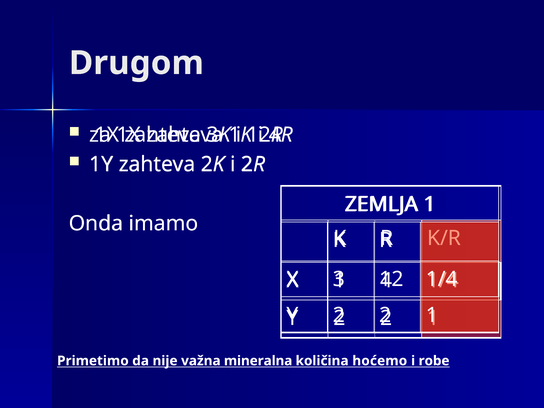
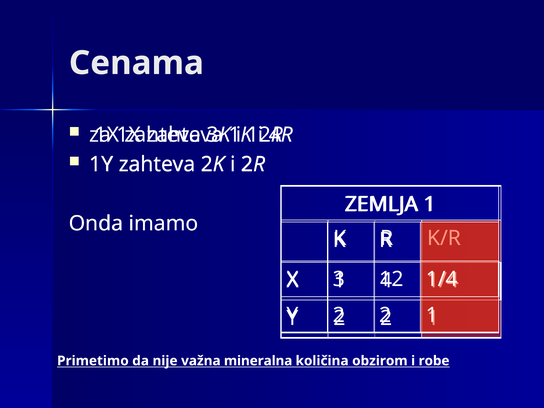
Drugom: Drugom -> Cenama
hoćemo: hoćemo -> obzirom
